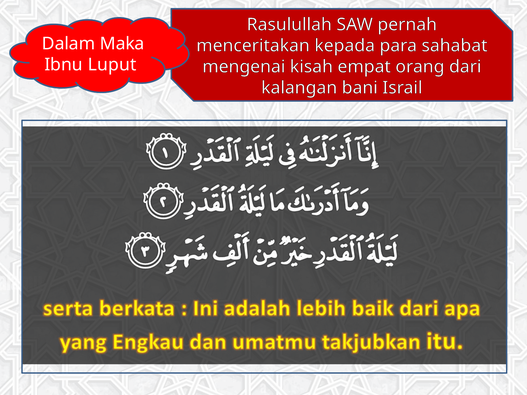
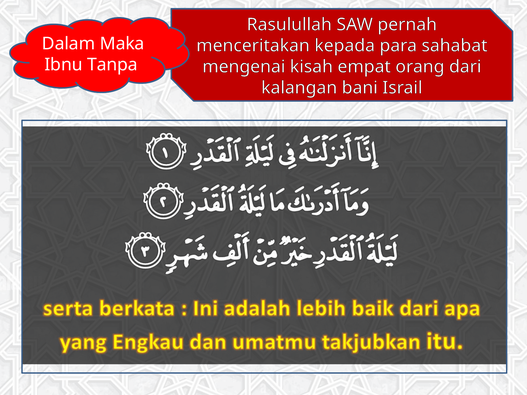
Luput: Luput -> Tanpa
